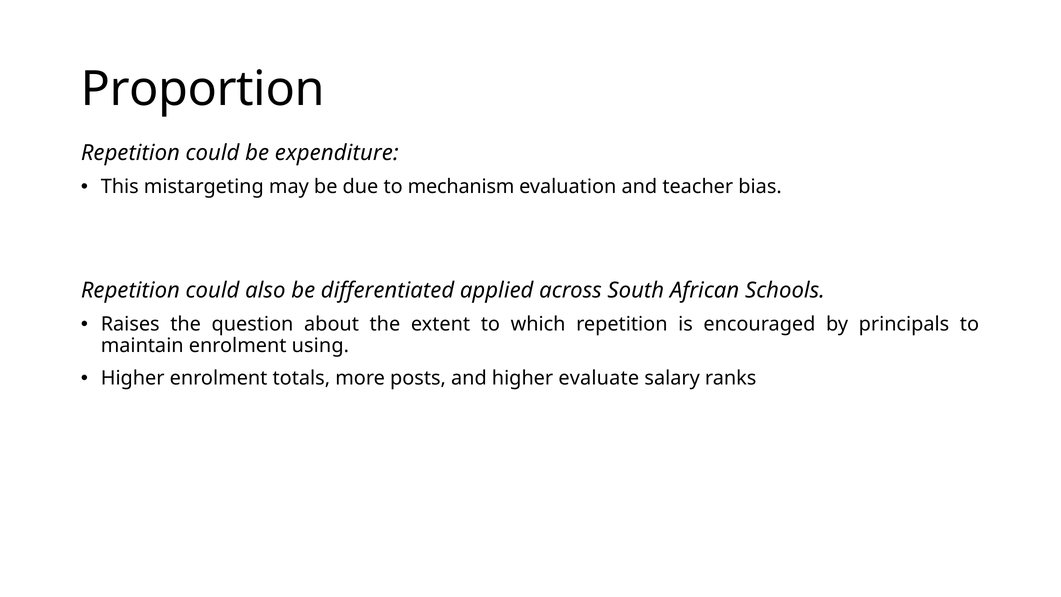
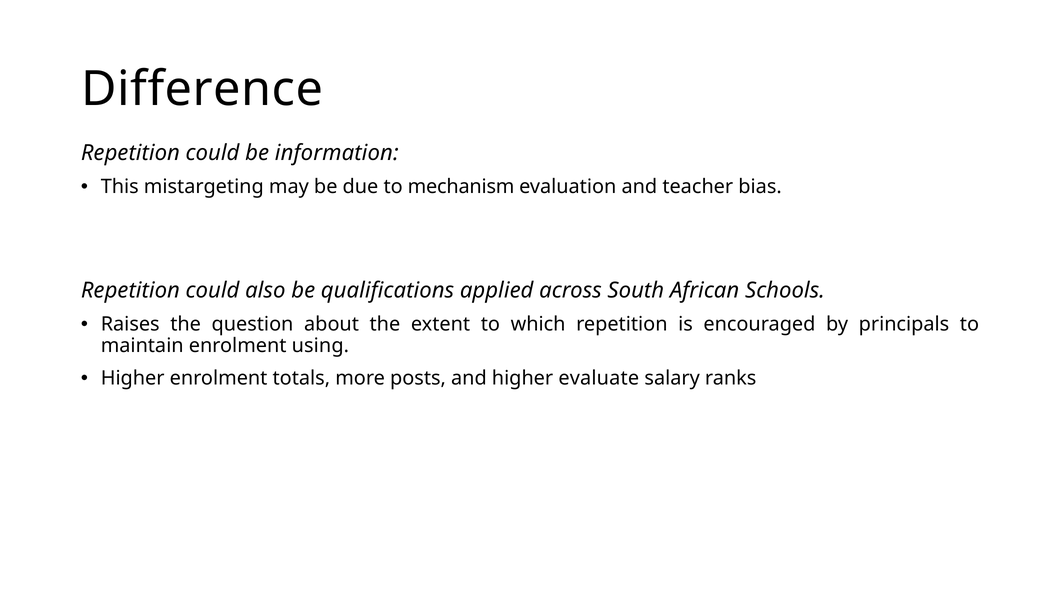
Proportion: Proportion -> Difference
expenditure: expenditure -> information
differentiated: differentiated -> qualifications
